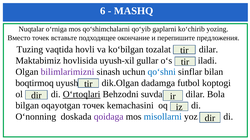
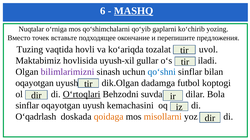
MASHQ underline: none -> present
ko‘bilgan: ko‘bilgan -> ko‘ariqda
tozalat dilar: dilar -> uvol
boqtirmoq at (35, 83): boqtirmoq -> oqayotgan
bilgan at (27, 106): bilgan -> sinflar
точек at (94, 106): точек -> uyush
O‘nonning: O‘nonning -> O‘qadrlash
qoidaga colour: purple -> orange
misollarni colour: blue -> orange
